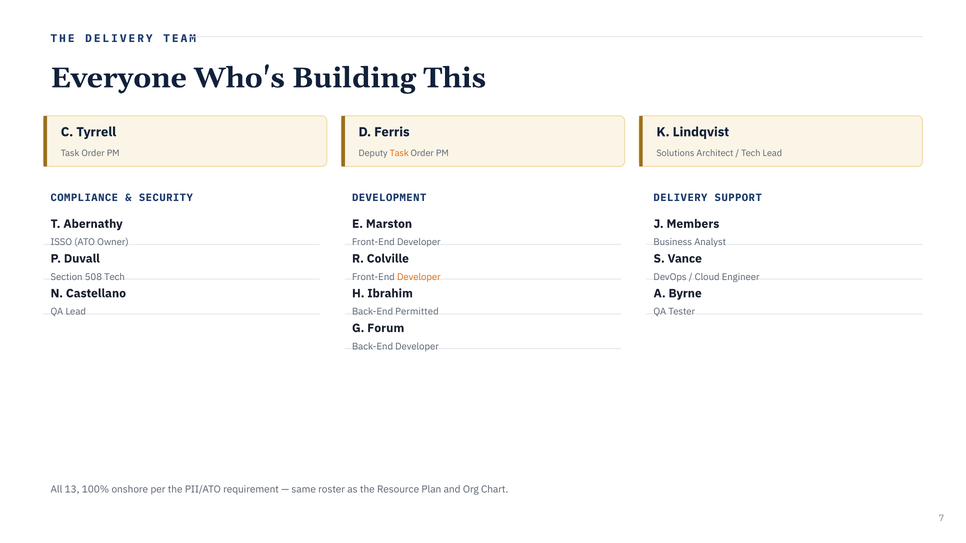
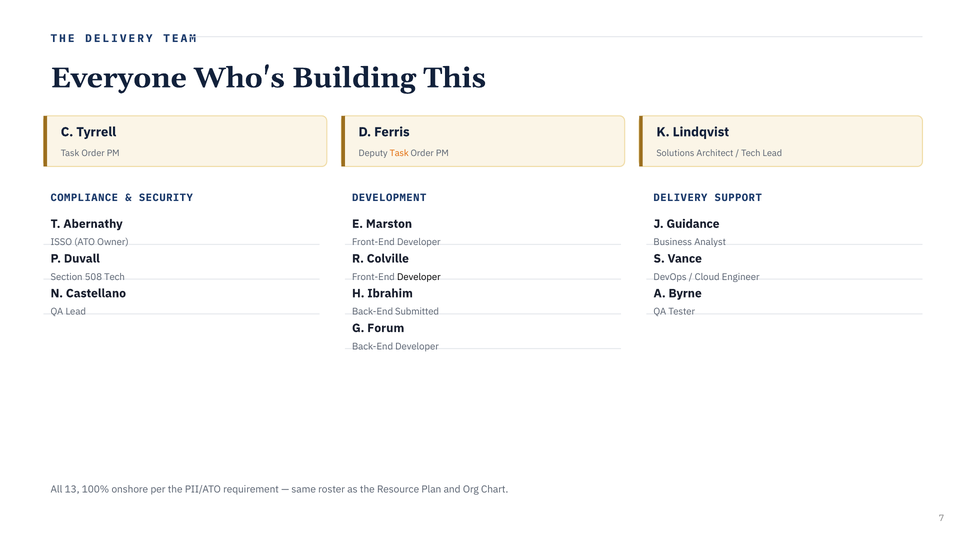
Members: Members -> Guidance
Developer at (419, 277) colour: orange -> black
Permitted: Permitted -> Submitted
